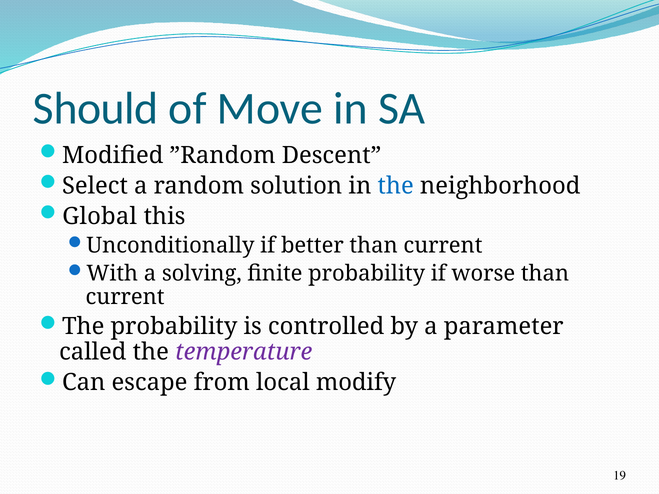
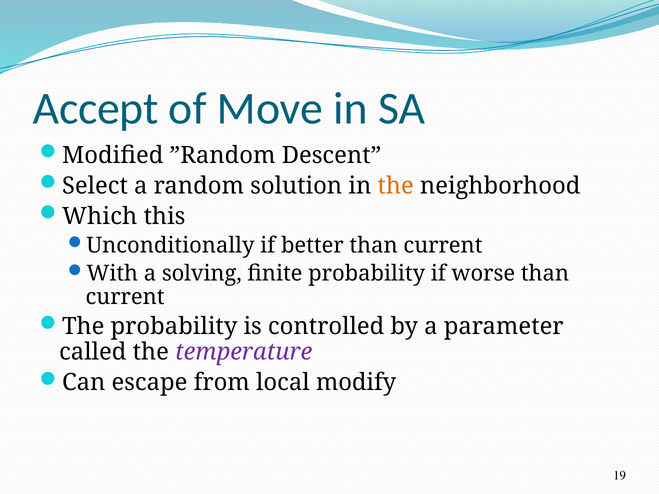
Should: Should -> Accept
the at (396, 186) colour: blue -> orange
Global: Global -> Which
